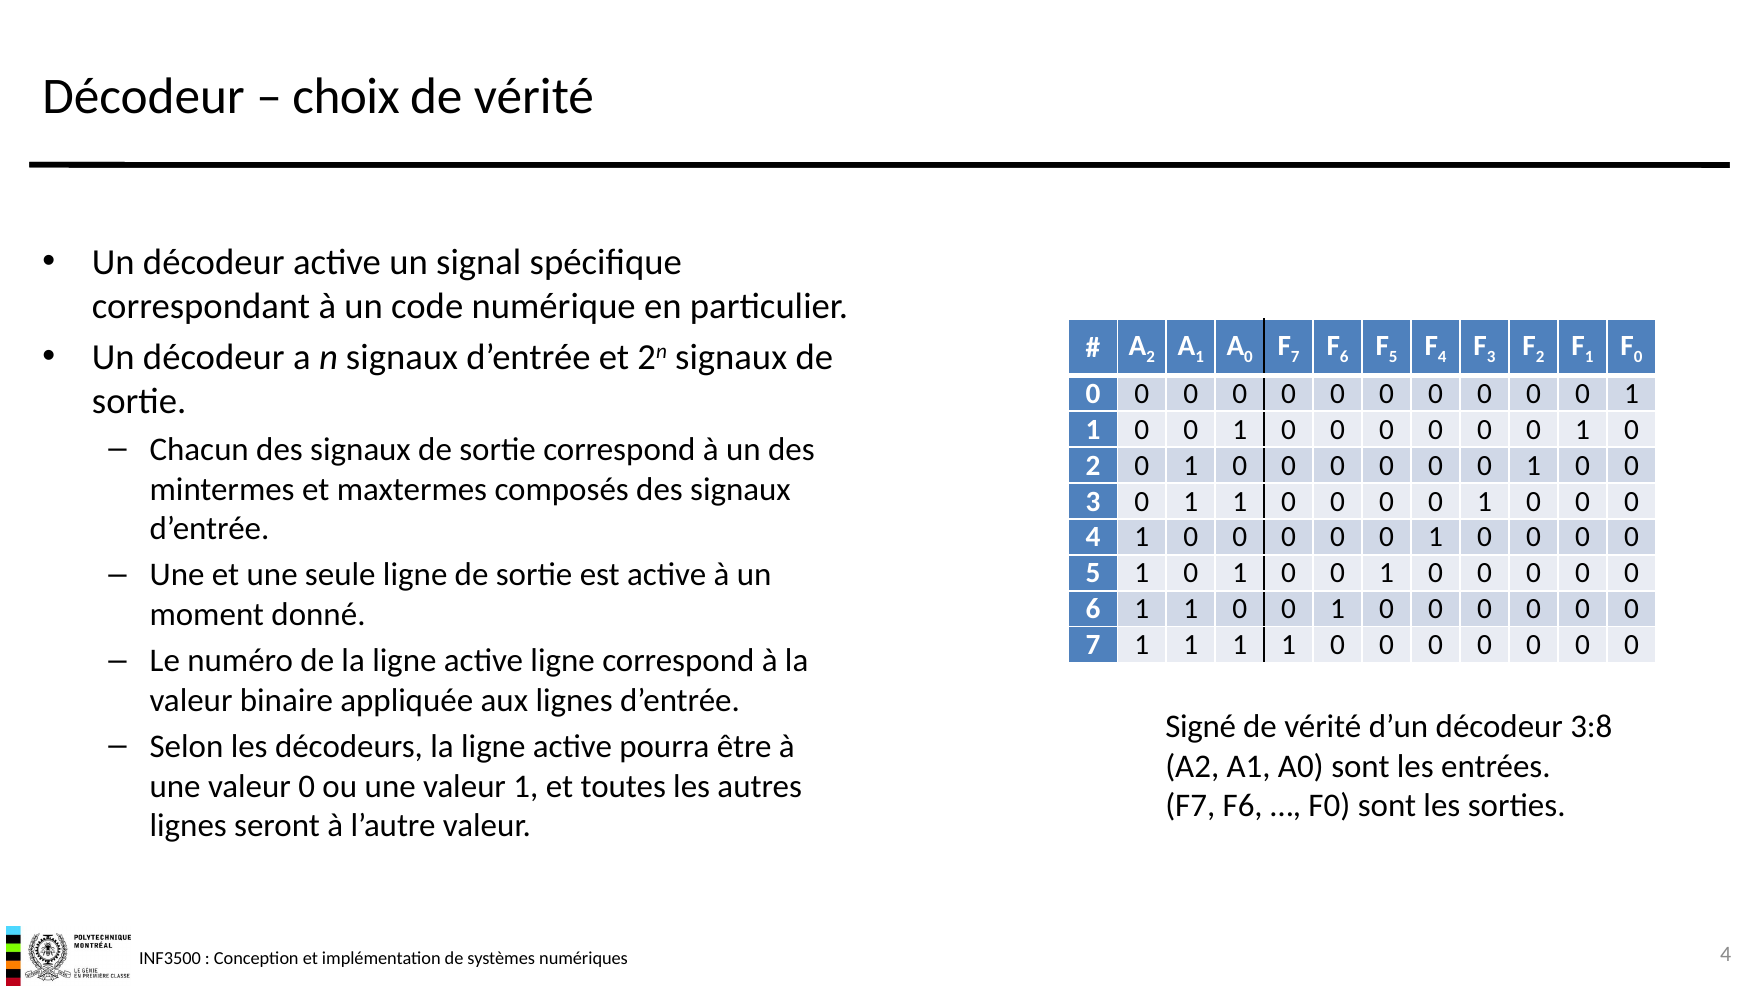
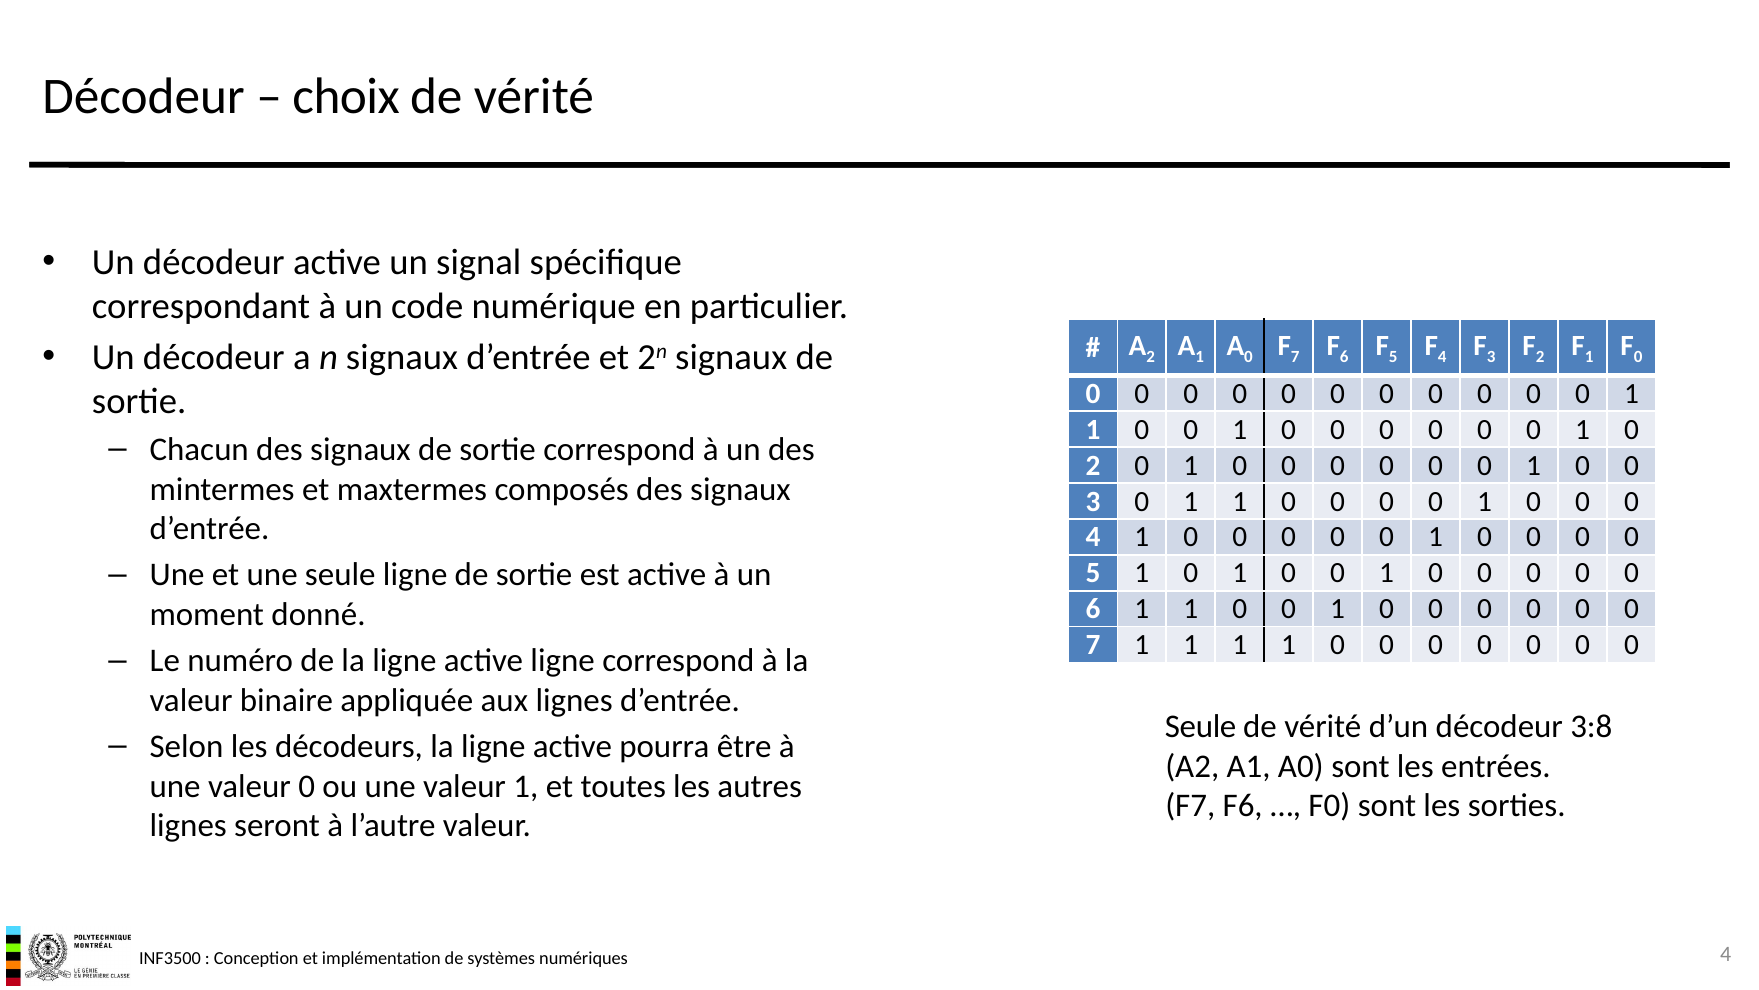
Signé at (1201, 726): Signé -> Seule
